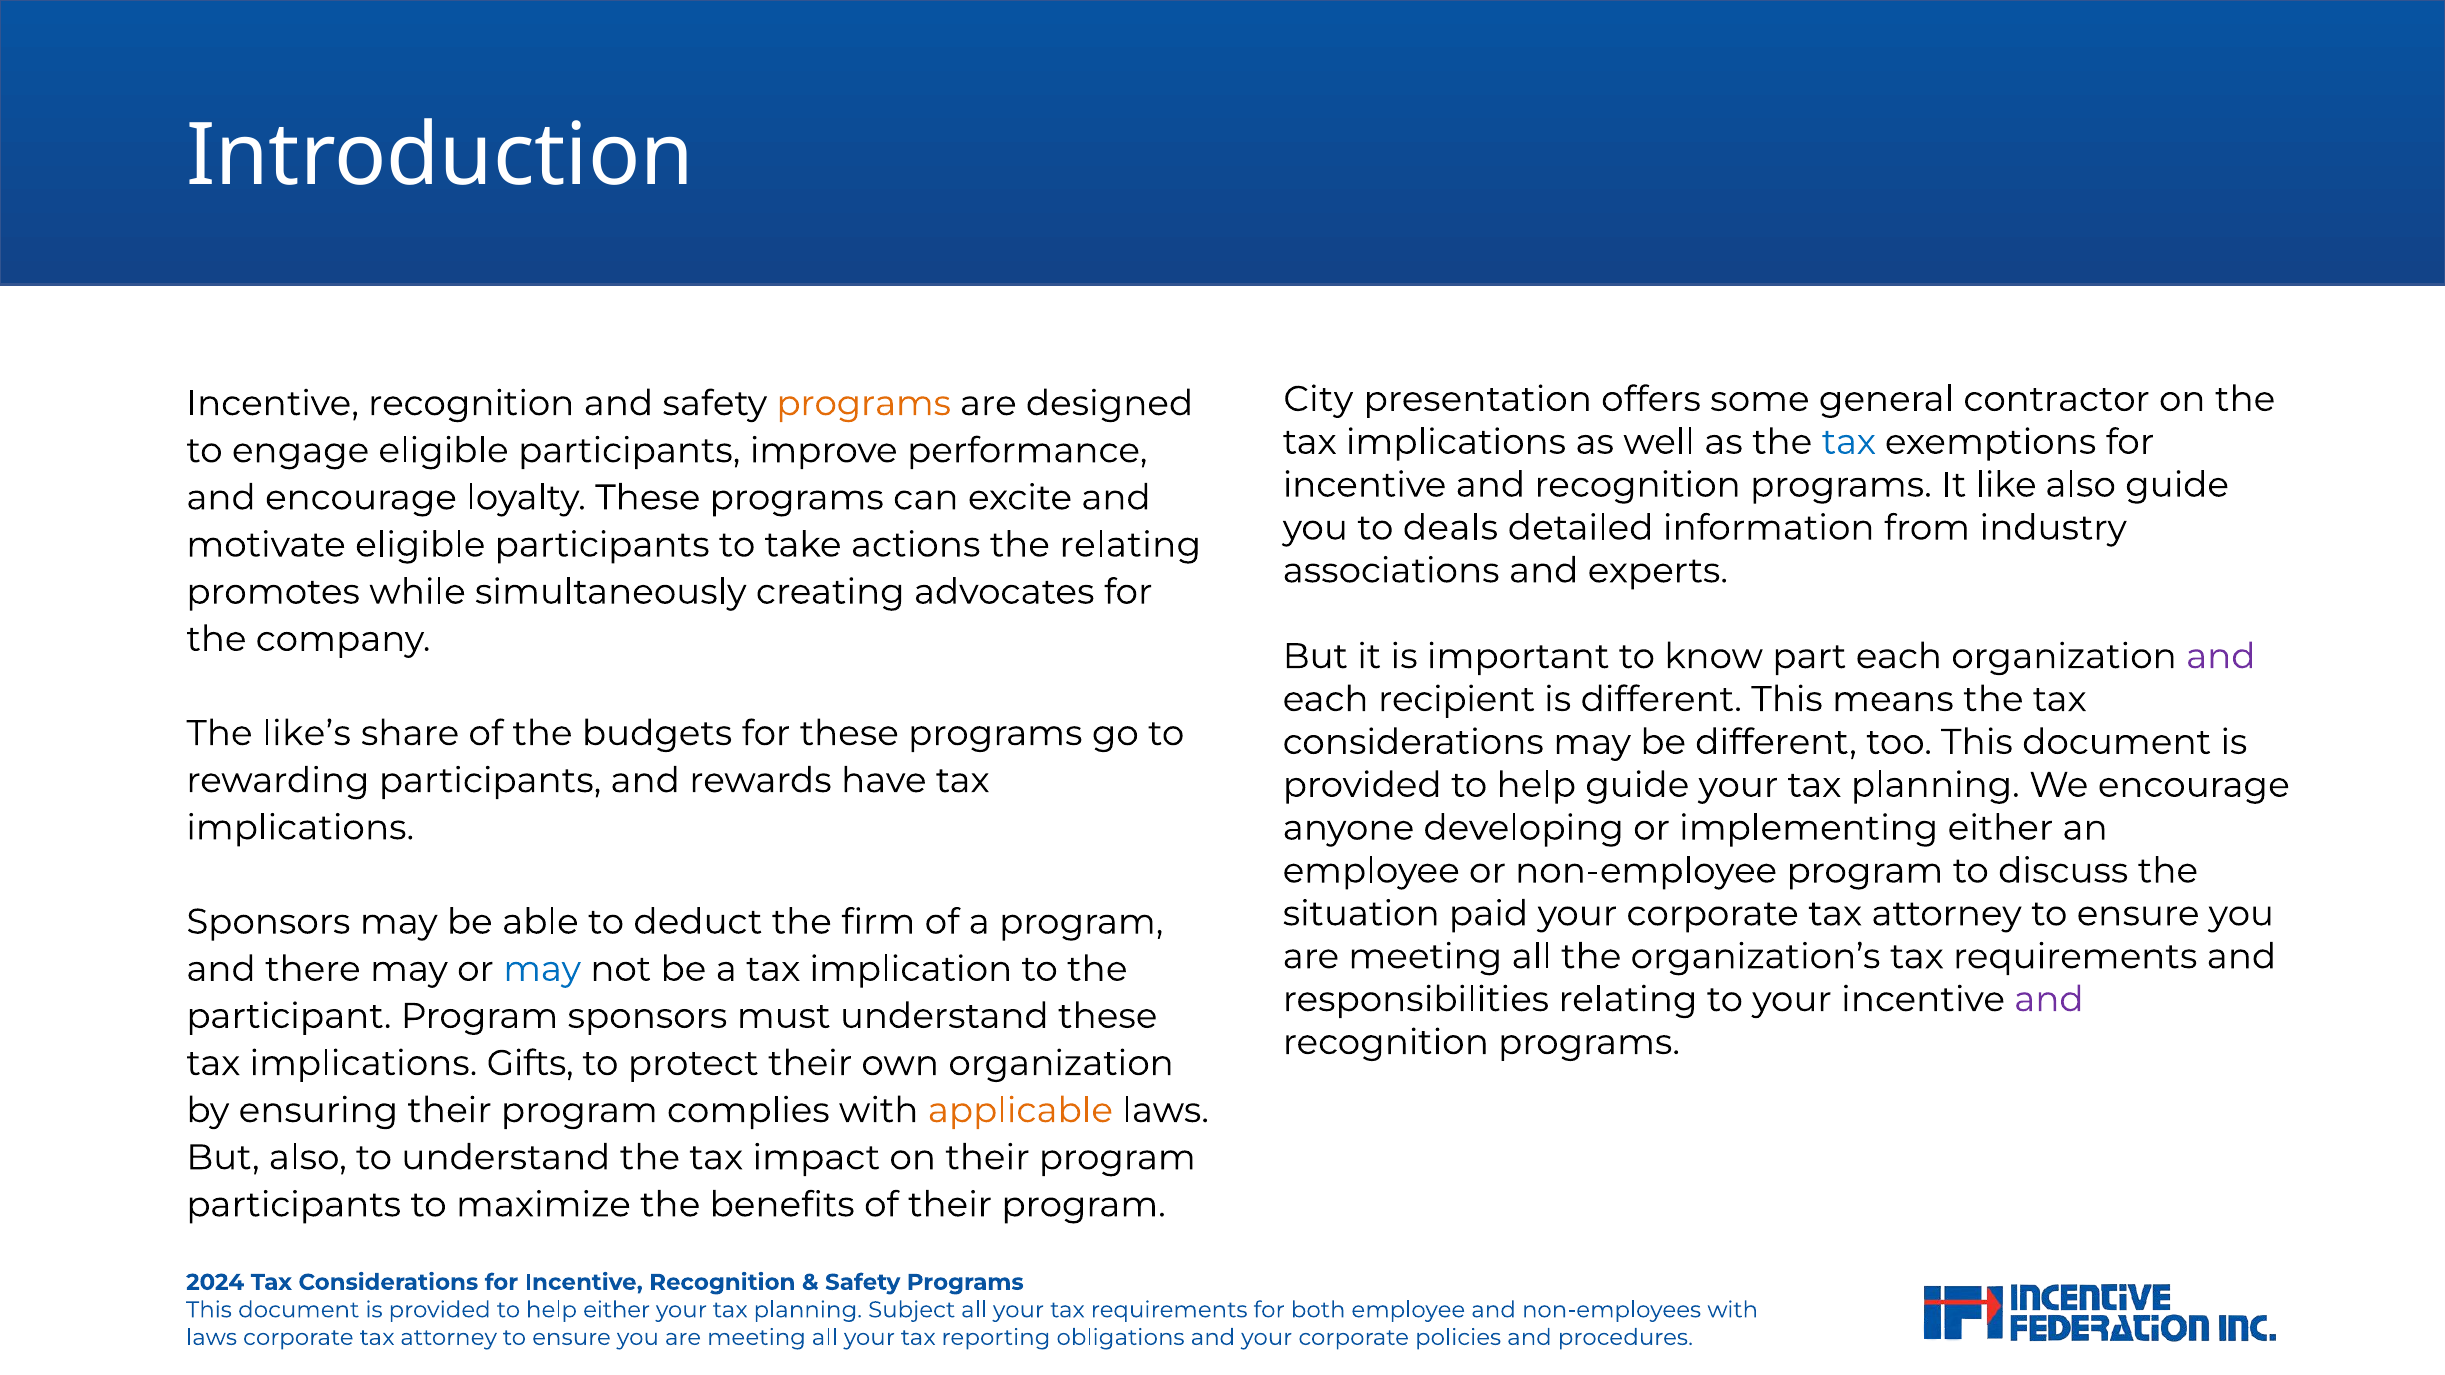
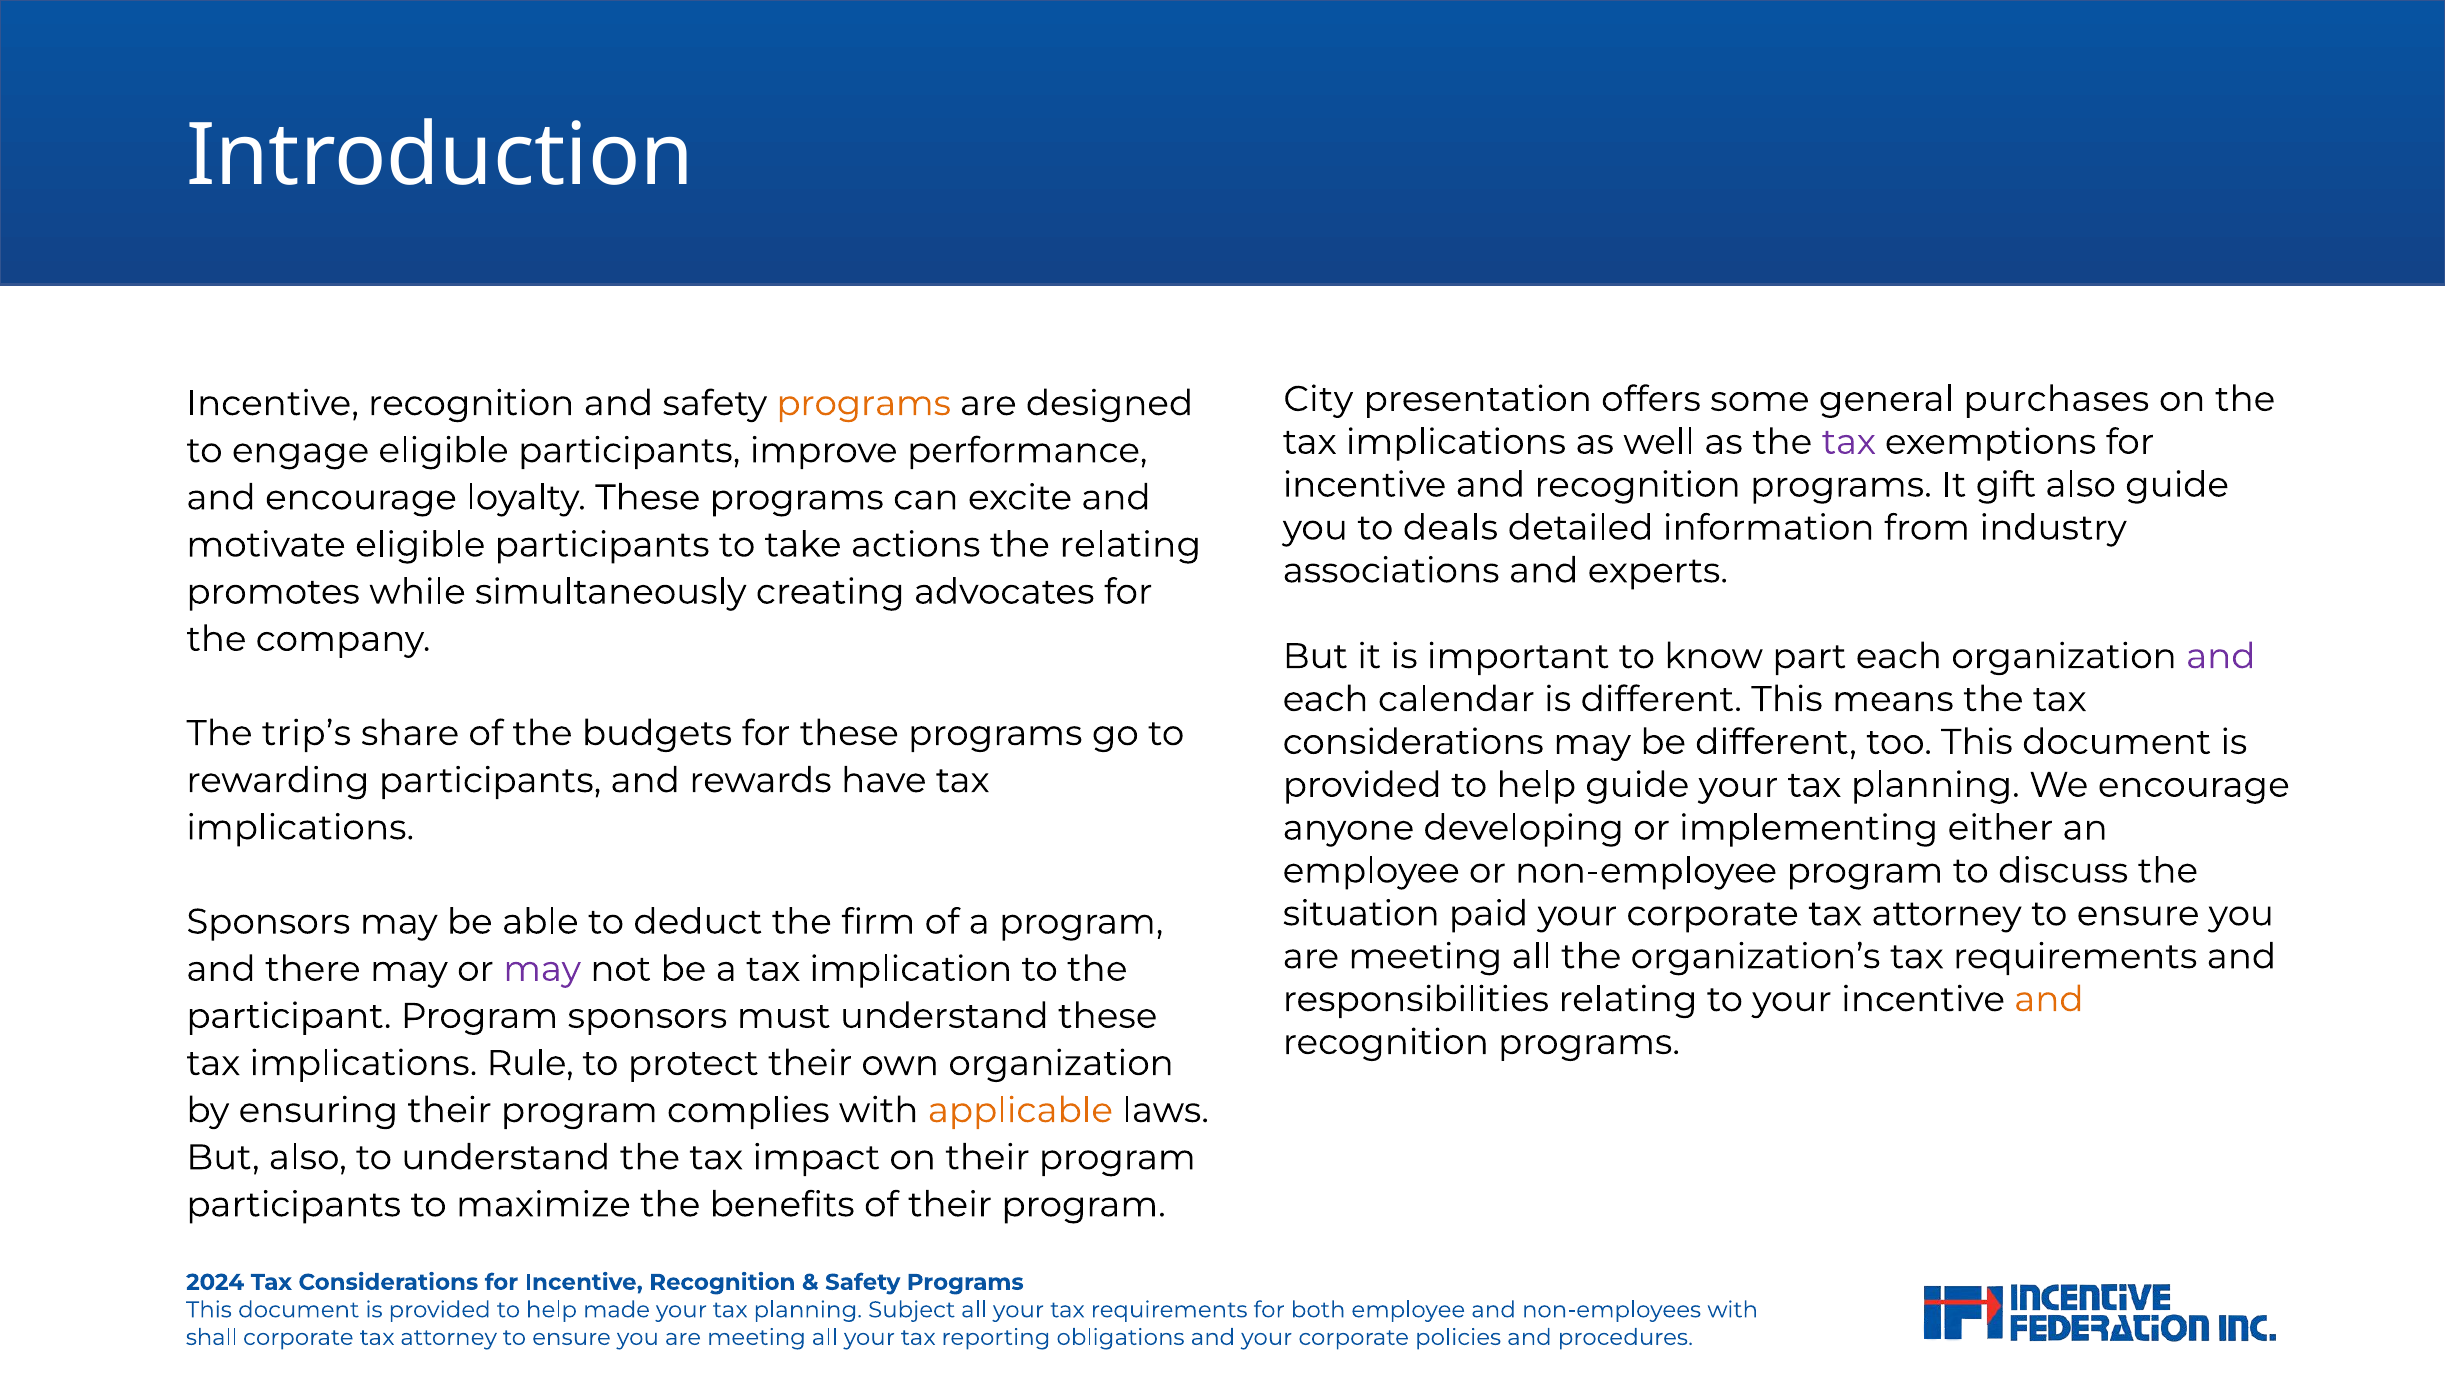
contractor: contractor -> purchases
tax at (1849, 442) colour: blue -> purple
like: like -> gift
recipient: recipient -> calendar
like’s: like’s -> trip’s
may at (542, 969) colour: blue -> purple
and at (2049, 1000) colour: purple -> orange
Gifts: Gifts -> Rule
help either: either -> made
laws at (212, 1338): laws -> shall
